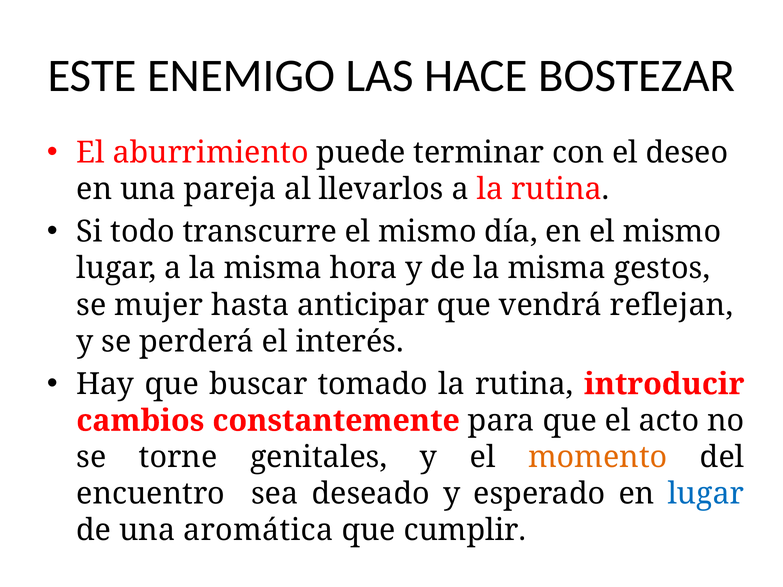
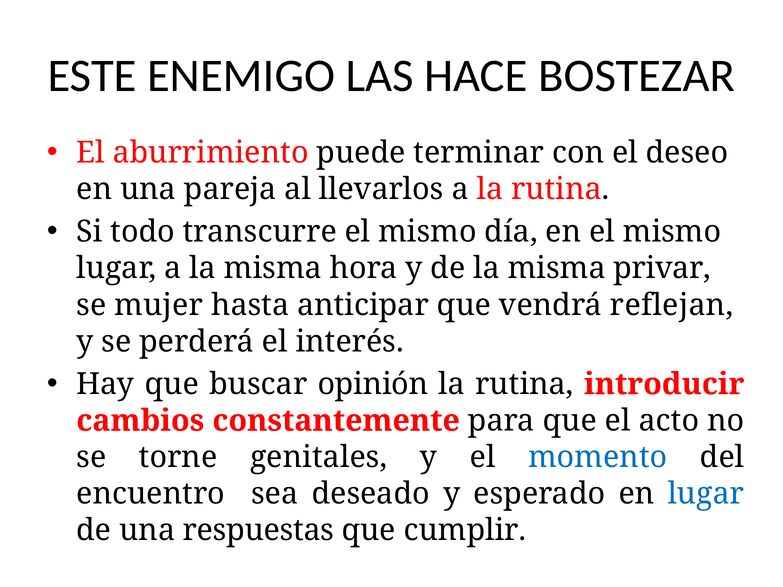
gestos: gestos -> privar
tomado: tomado -> opinión
momento colour: orange -> blue
aromática: aromática -> respuestas
